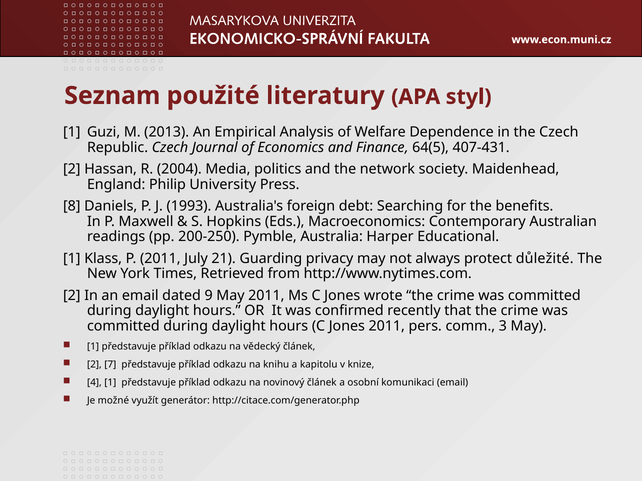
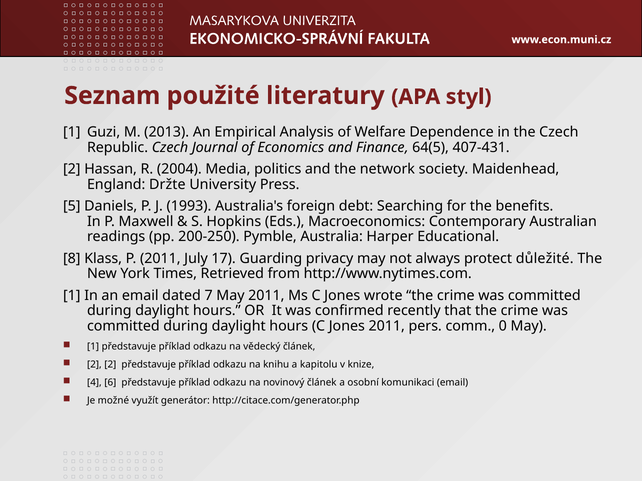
Philip: Philip -> Držte
8: 8 -> 5
1 at (72, 259): 1 -> 8
21: 21 -> 17
2 at (72, 296): 2 -> 1
9: 9 -> 7
3: 3 -> 0
2 7: 7 -> 2
4 1: 1 -> 6
